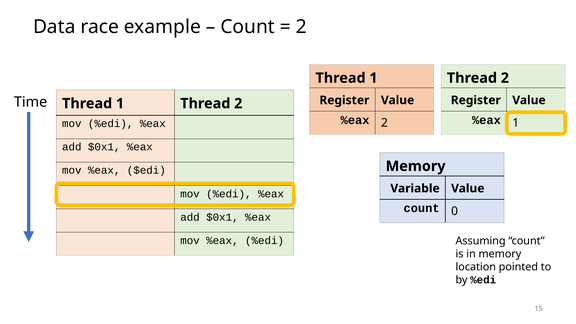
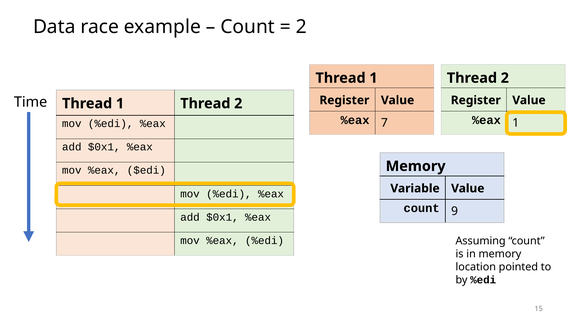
%eax 2: 2 -> 7
0: 0 -> 9
